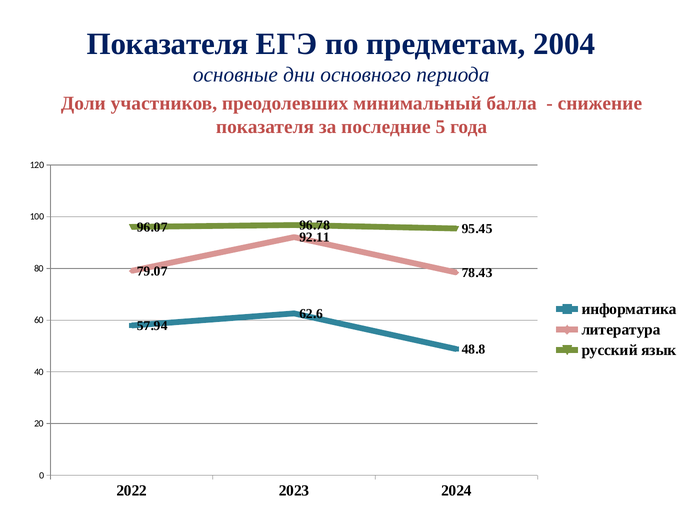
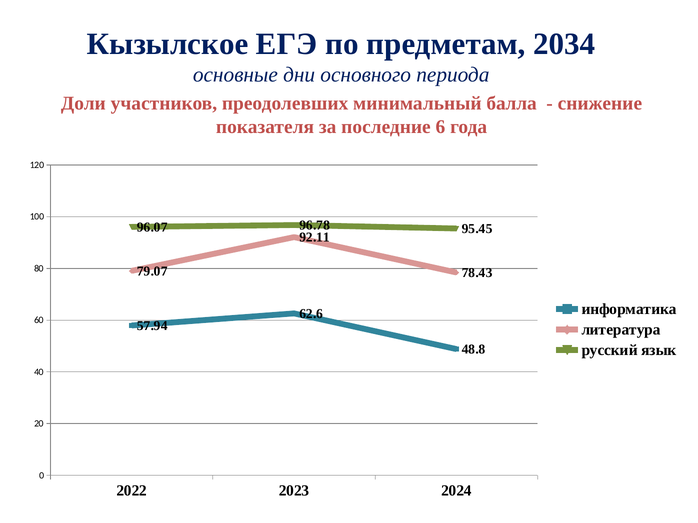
Показателя at (168, 44): Показателя -> Кызылское
2004: 2004 -> 2034
5: 5 -> 6
